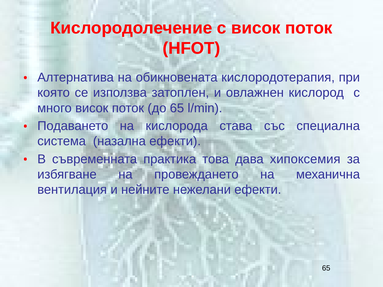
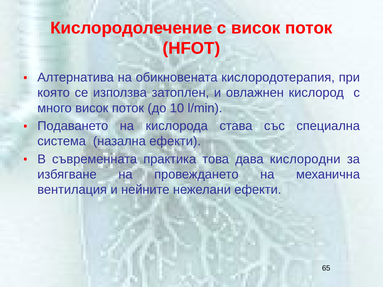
до 65: 65 -> 10
хипоксемия: хипоксемия -> кислородни
